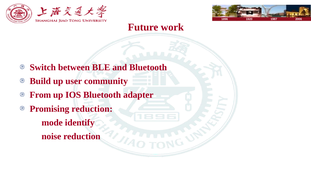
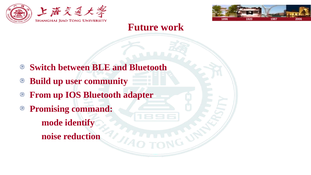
Promising reduction: reduction -> command
